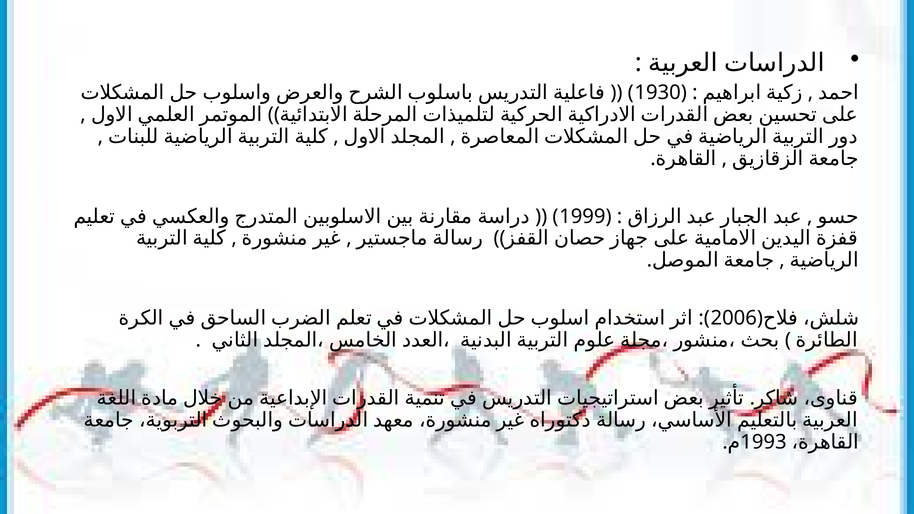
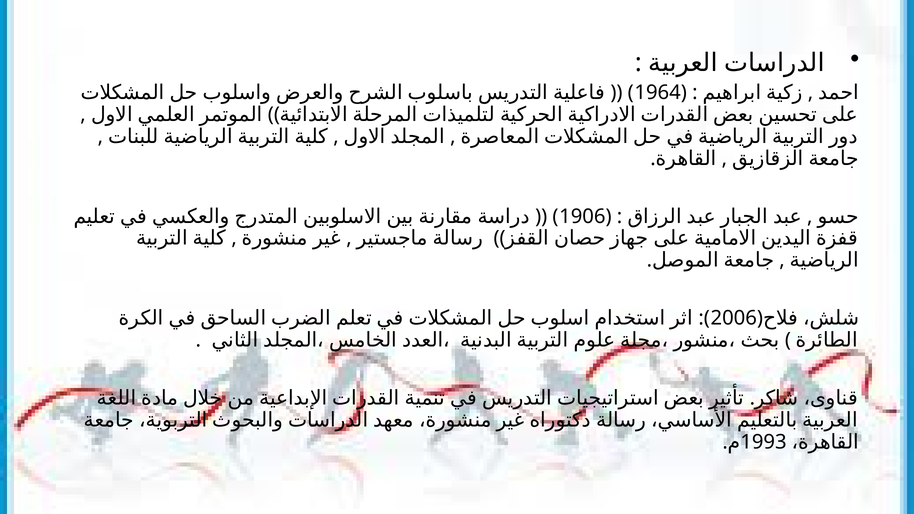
1930: 1930 -> 1964
1999: 1999 -> 1906
